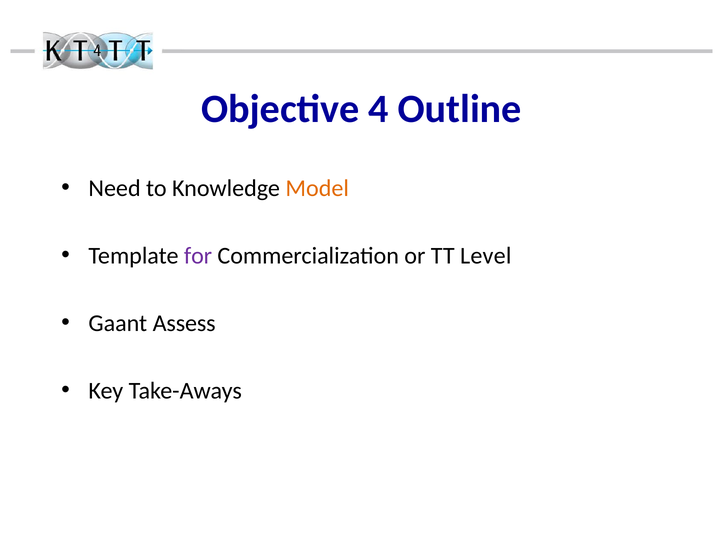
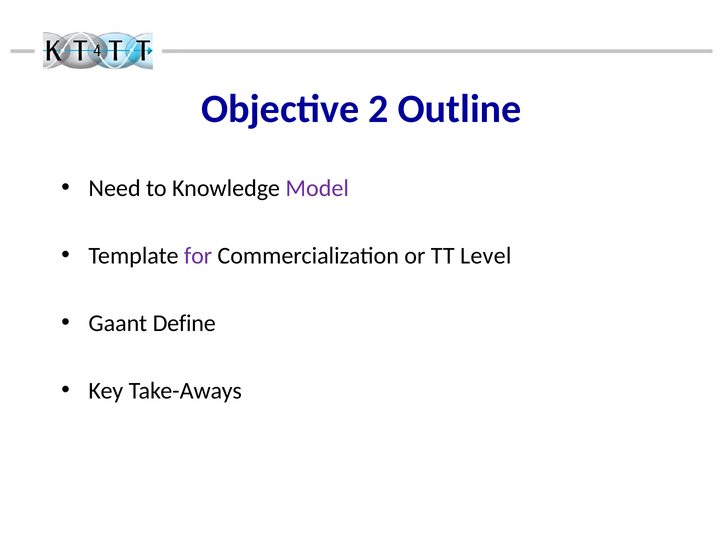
4: 4 -> 2
Model colour: orange -> purple
Assess: Assess -> Define
